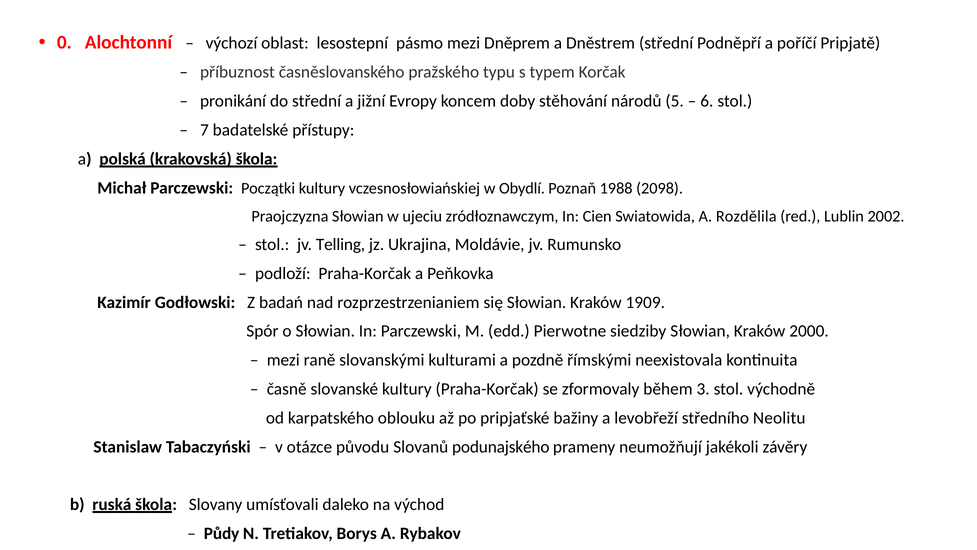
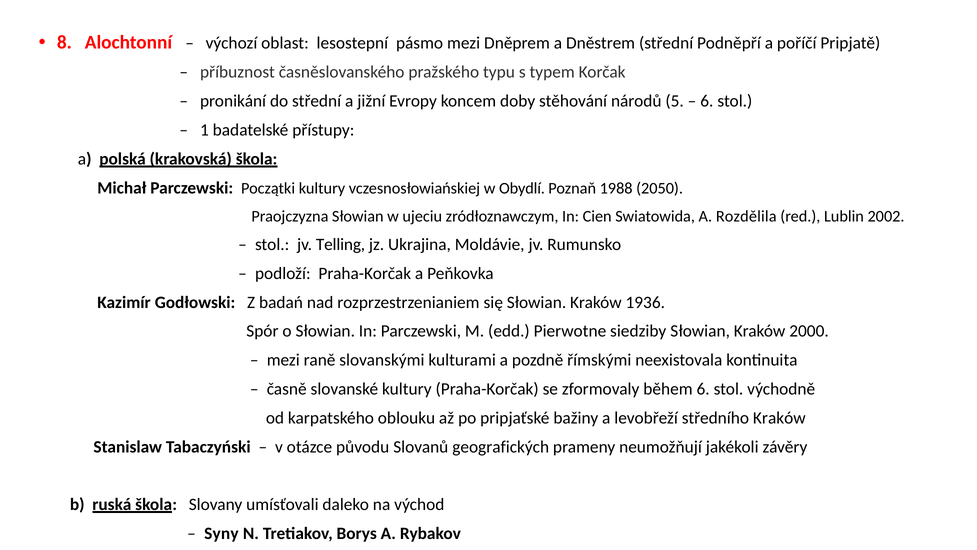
0: 0 -> 8
7: 7 -> 1
2098: 2098 -> 2050
1909: 1909 -> 1936
během 3: 3 -> 6
středního Neolitu: Neolitu -> Kraków
podunajského: podunajského -> geografických
Půdy: Půdy -> Syny
